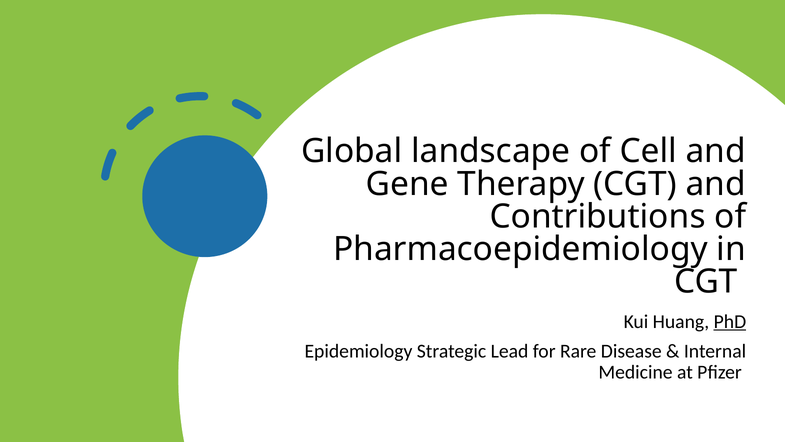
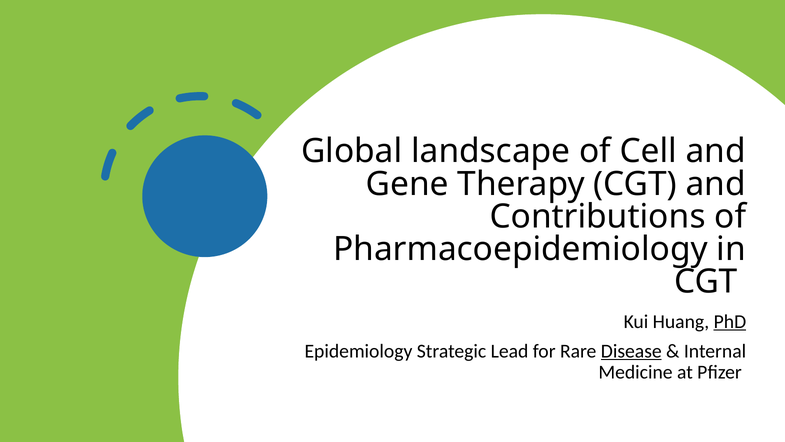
Disease underline: none -> present
